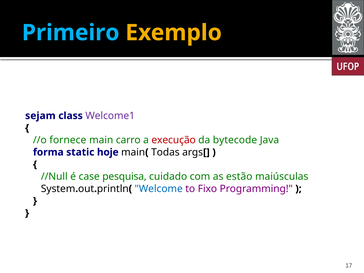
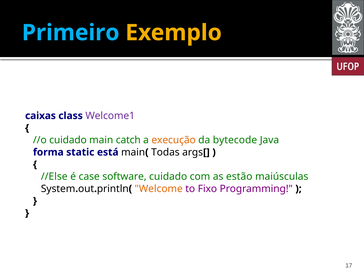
sejam: sejam -> caixas
//o fornece: fornece -> cuidado
carro: carro -> catch
execução colour: red -> orange
hoje: hoje -> está
//Null: //Null -> //Else
pesquisa: pesquisa -> software
Welcome colour: blue -> orange
